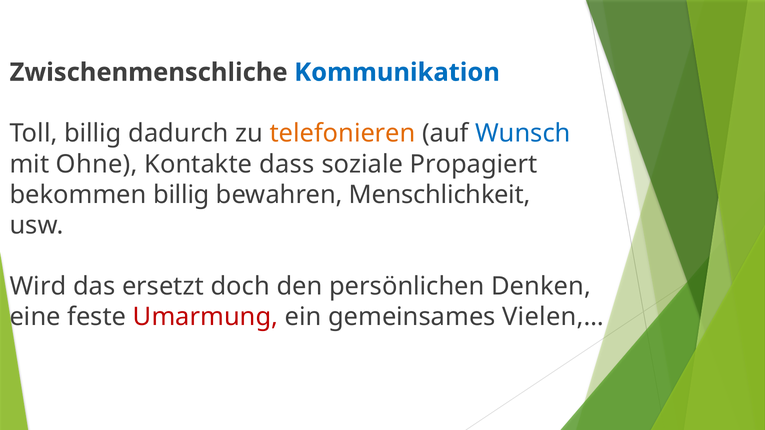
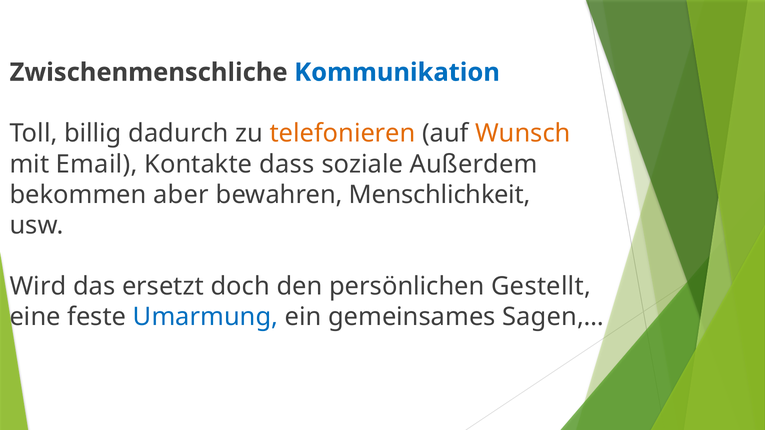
Wunsch colour: blue -> orange
Ohne: Ohne -> Email
Propagiert: Propagiert -> Außerdem
bekommen billig: billig -> aber
Denken: Denken -> Gestellt
Umarmung colour: red -> blue
Vielen,…: Vielen,… -> Sagen,…
